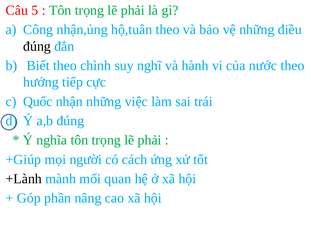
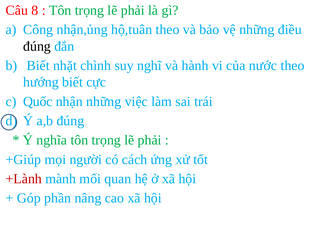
5: 5 -> 8
Biết theo: theo -> nhặt
hướng tiếp: tiếp -> biết
+Lành colour: black -> red
